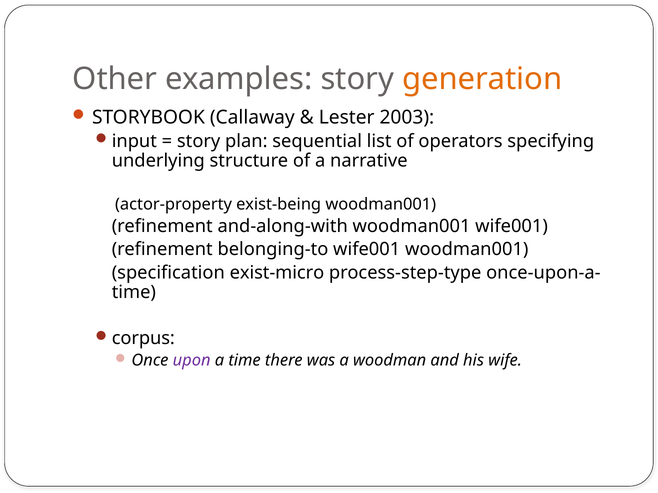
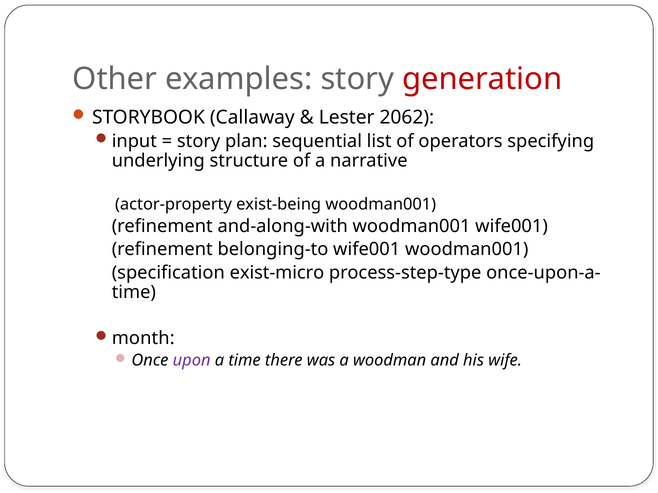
generation colour: orange -> red
2003: 2003 -> 2062
corpus: corpus -> month
